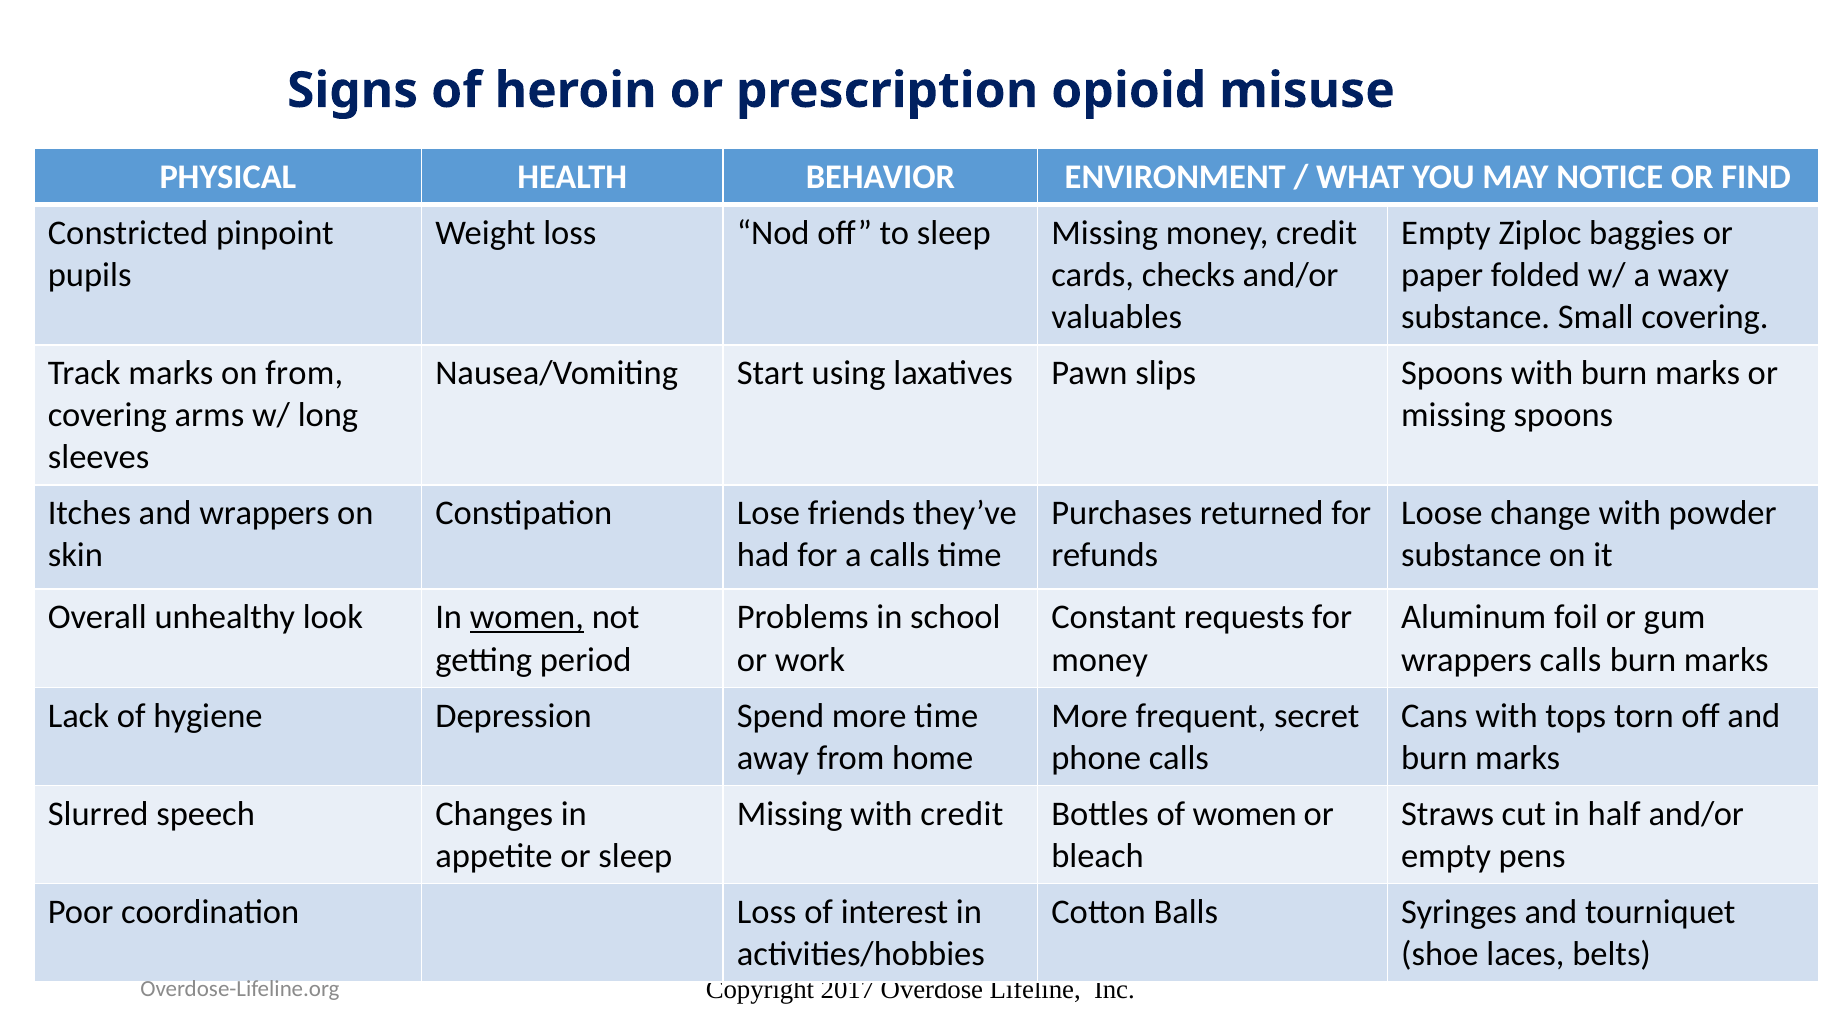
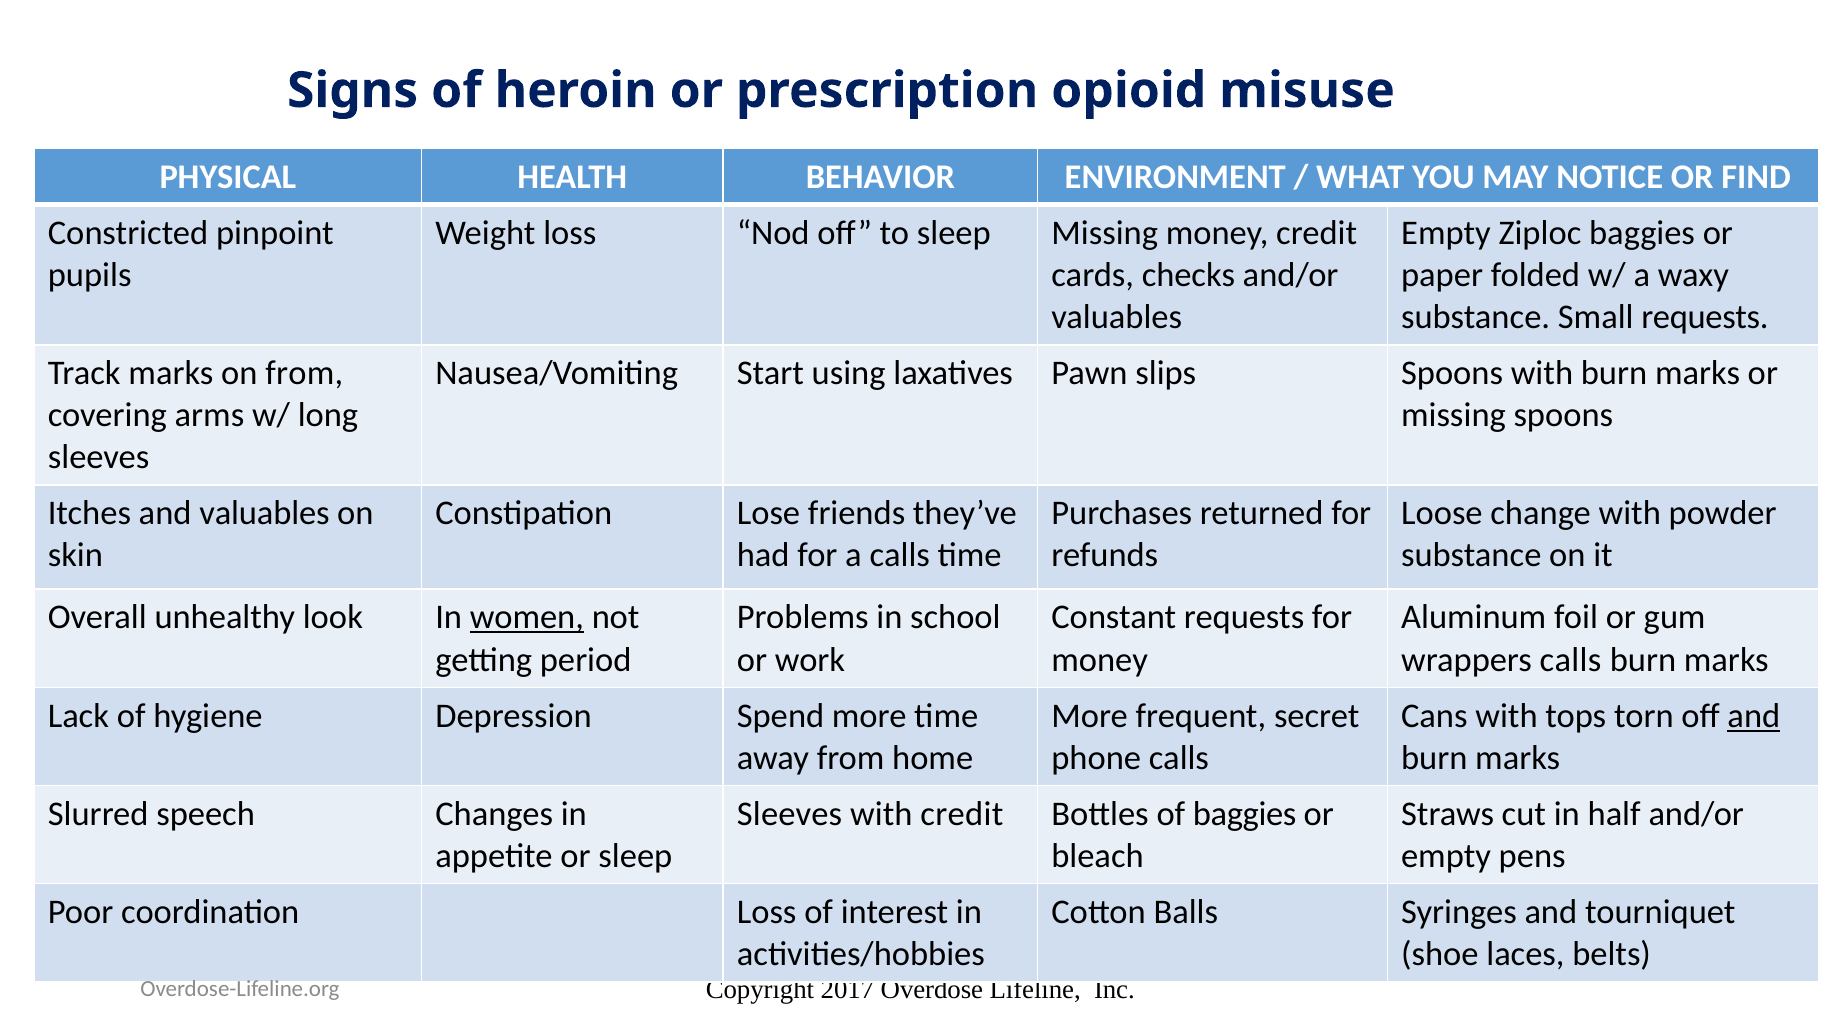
Small covering: covering -> requests
and wrappers: wrappers -> valuables
and at (1754, 715) underline: none -> present
Missing at (790, 814): Missing -> Sleeves
of women: women -> baggies
